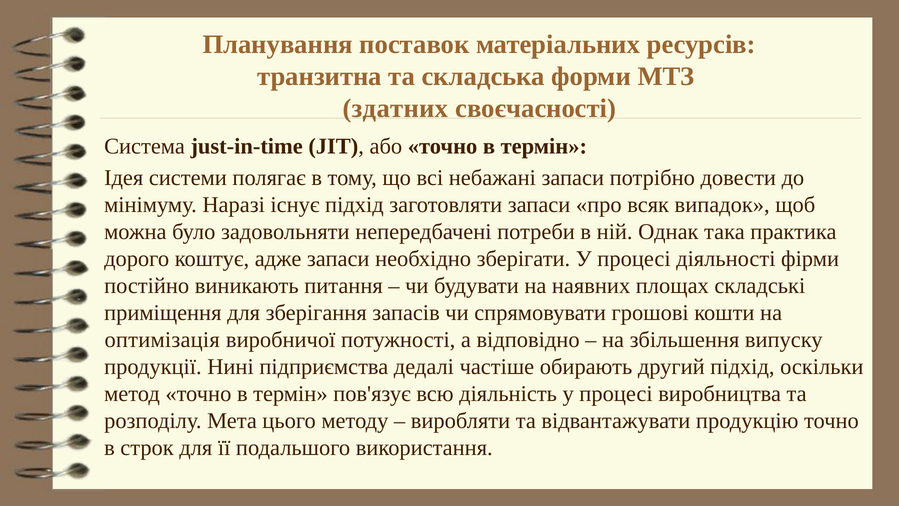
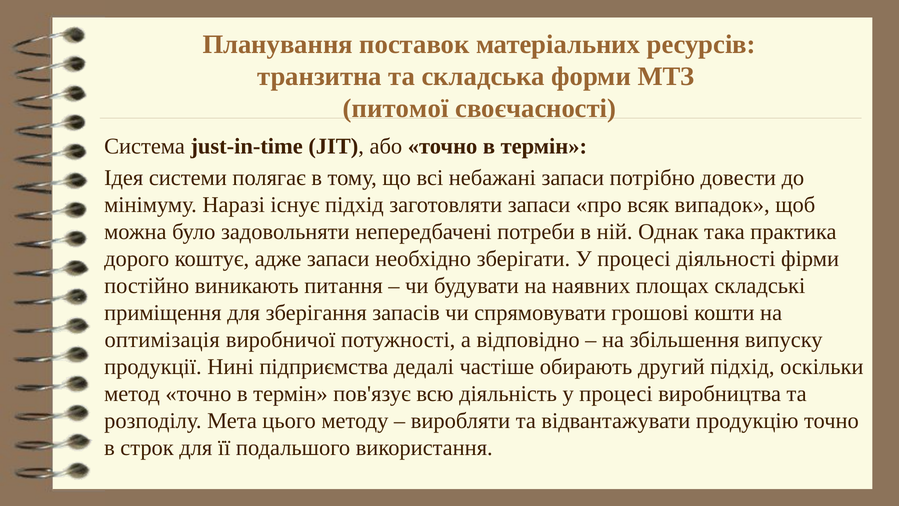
здатних: здатних -> питомої
